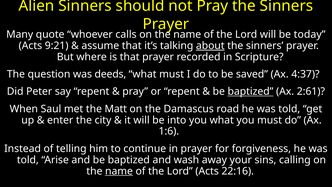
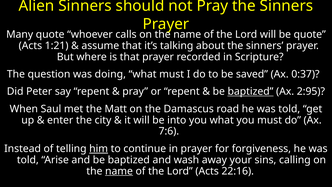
be today: today -> quote
9:21: 9:21 -> 1:21
about underline: present -> none
deeds: deeds -> doing
4:37: 4:37 -> 0:37
2:61: 2:61 -> 2:95
1:6: 1:6 -> 7:6
him underline: none -> present
